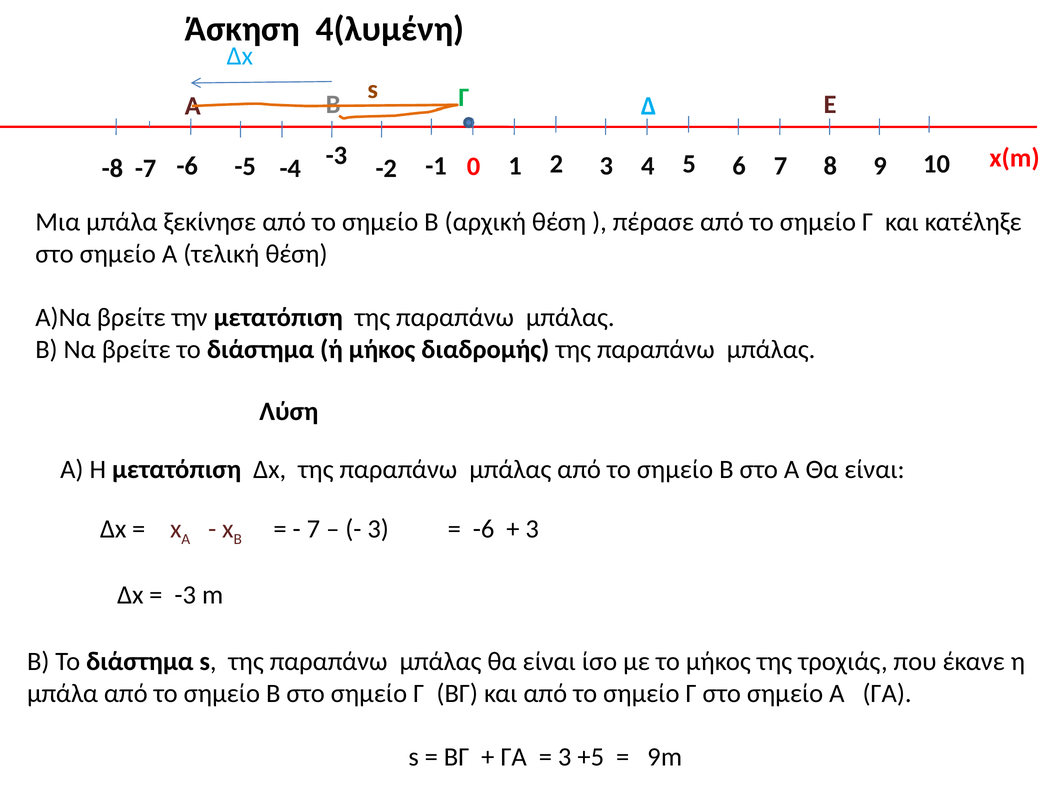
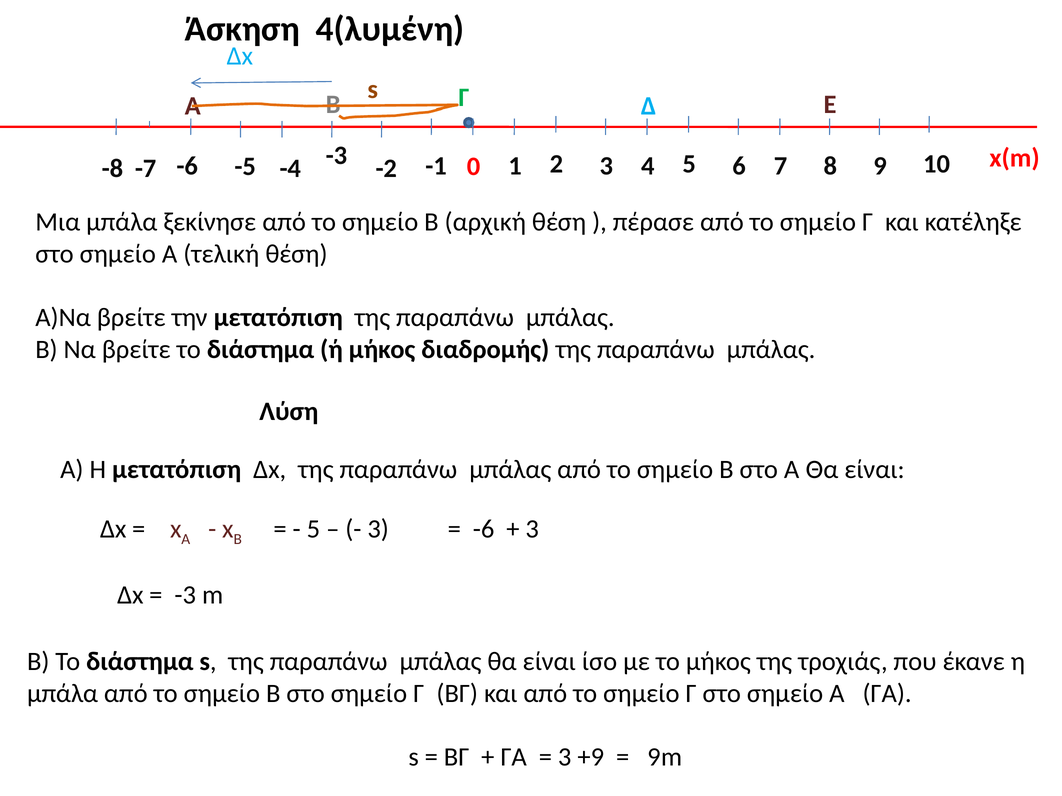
7 at (313, 529): 7 -> 5
+5: +5 -> +9
